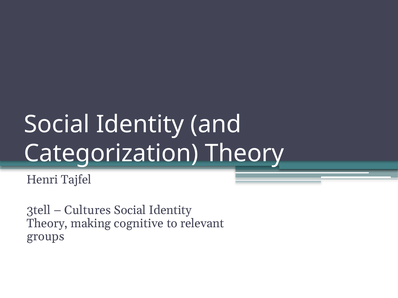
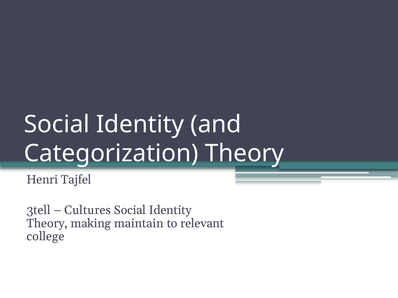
cognitive: cognitive -> maintain
groups: groups -> college
